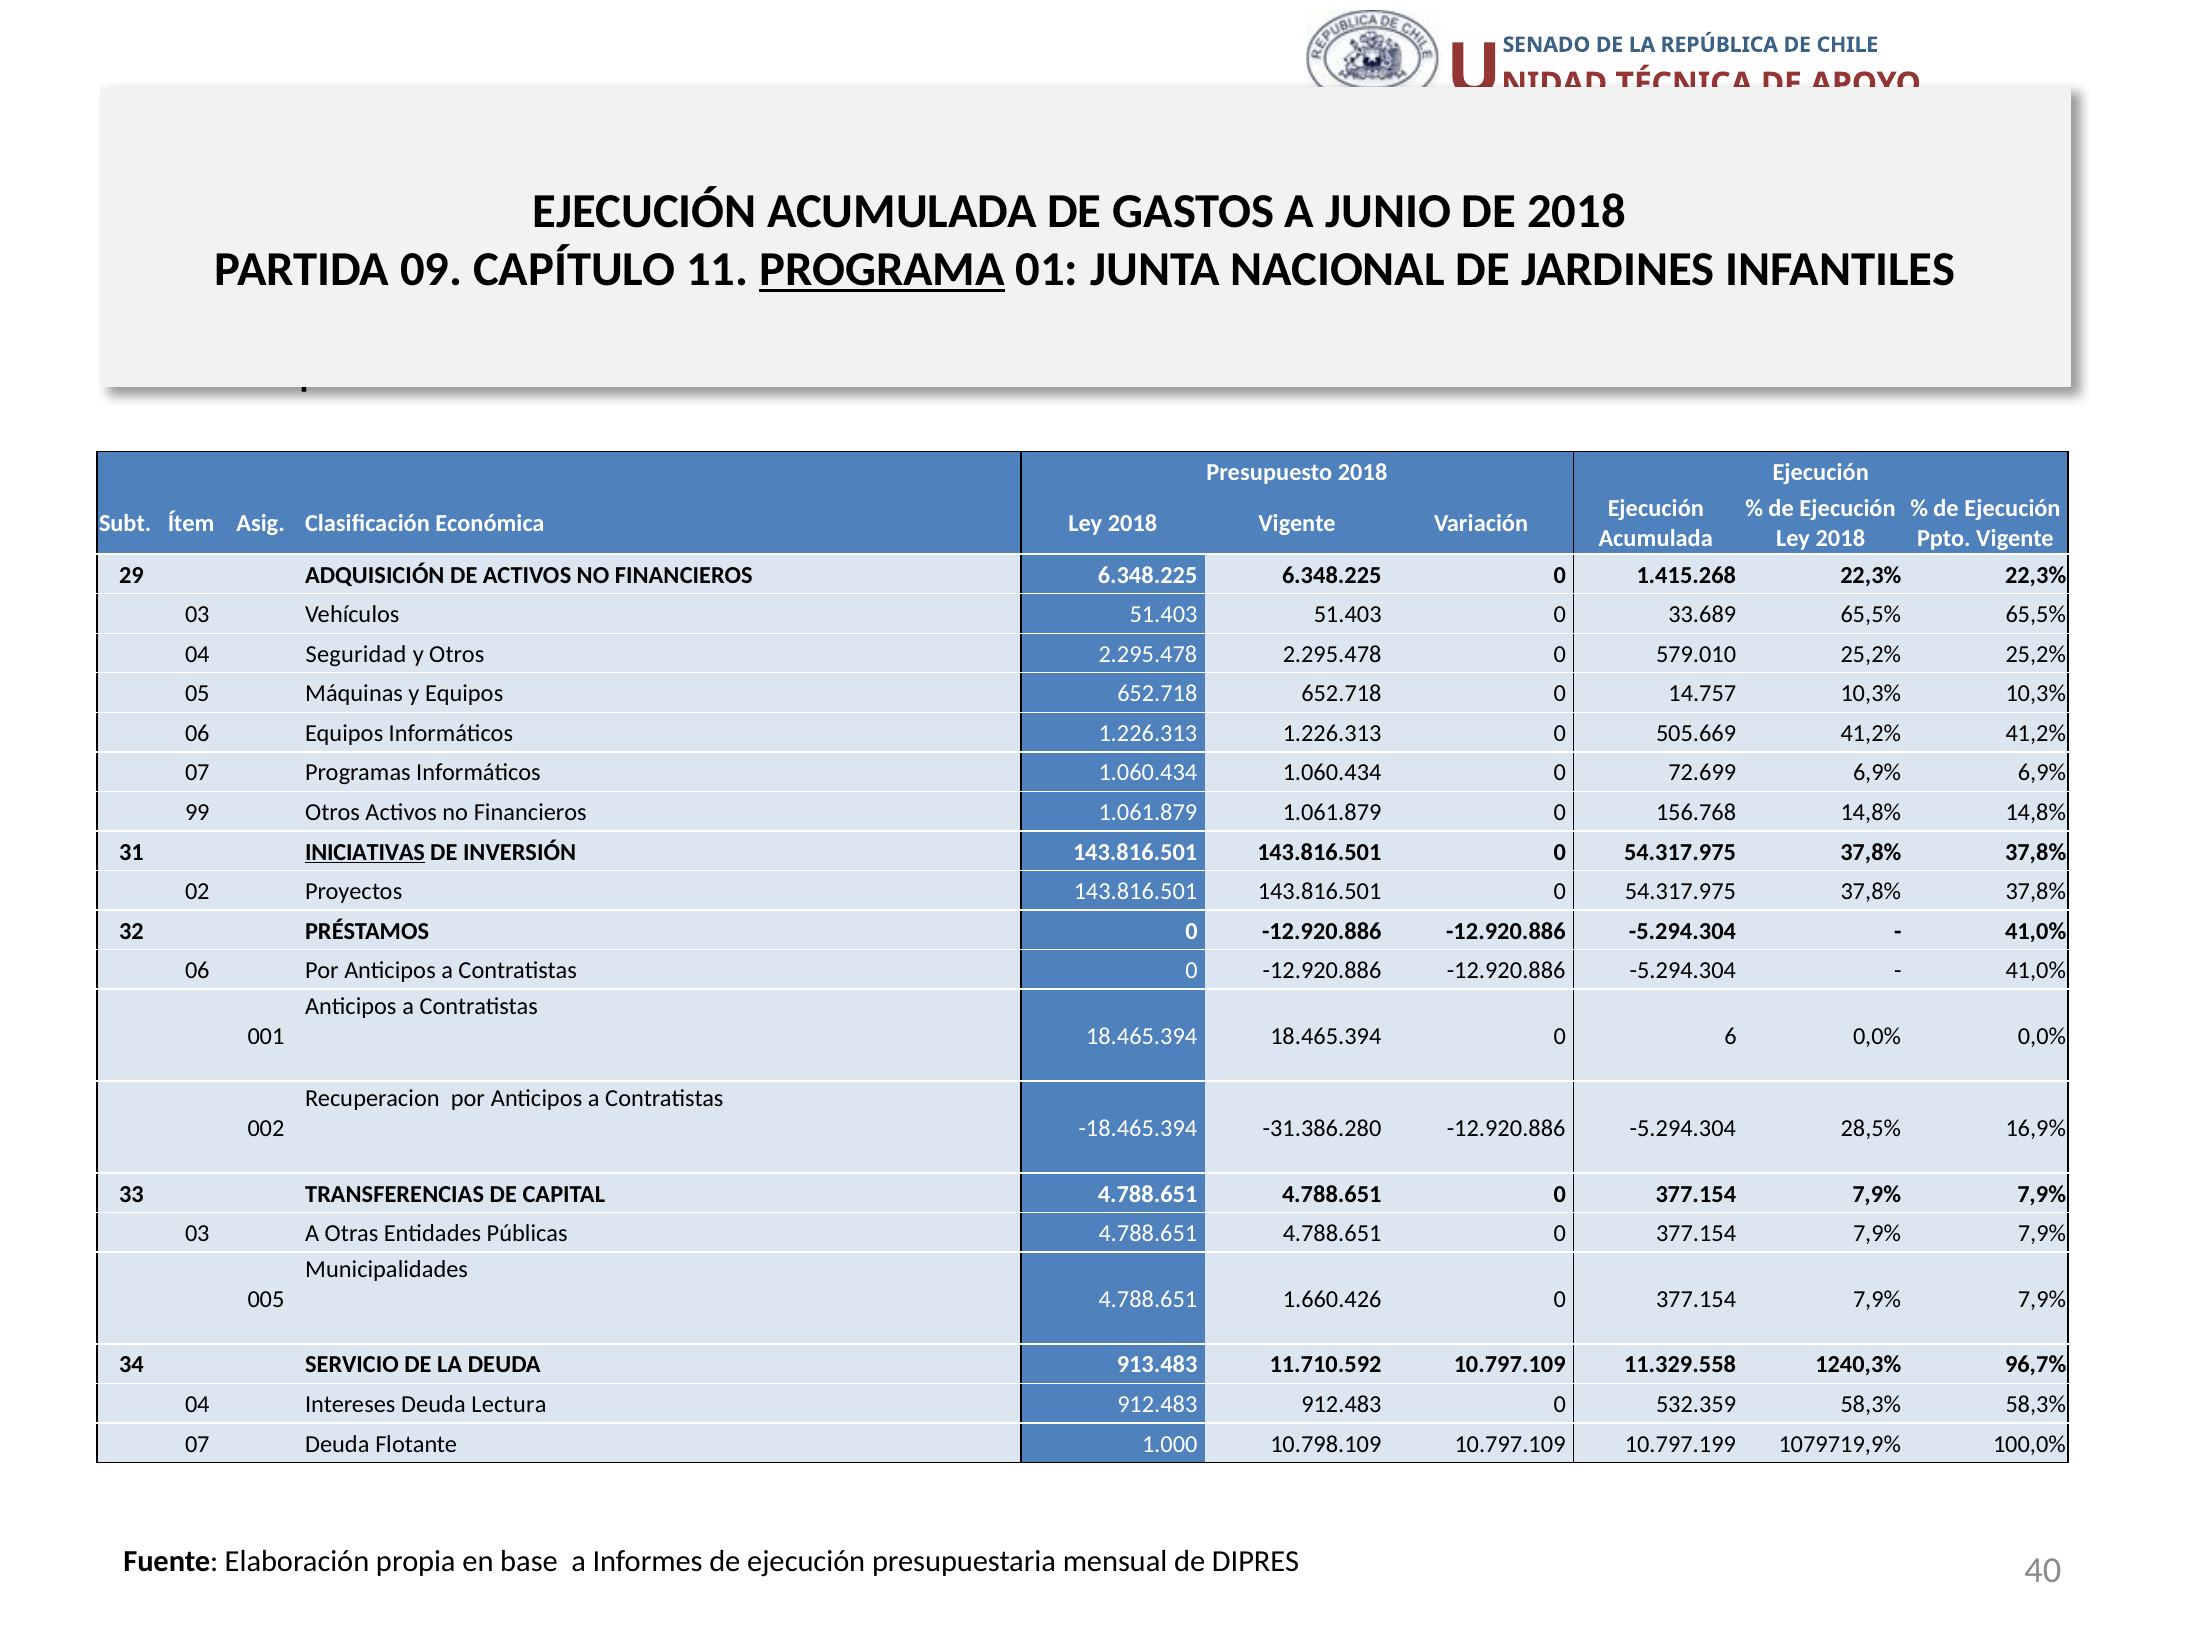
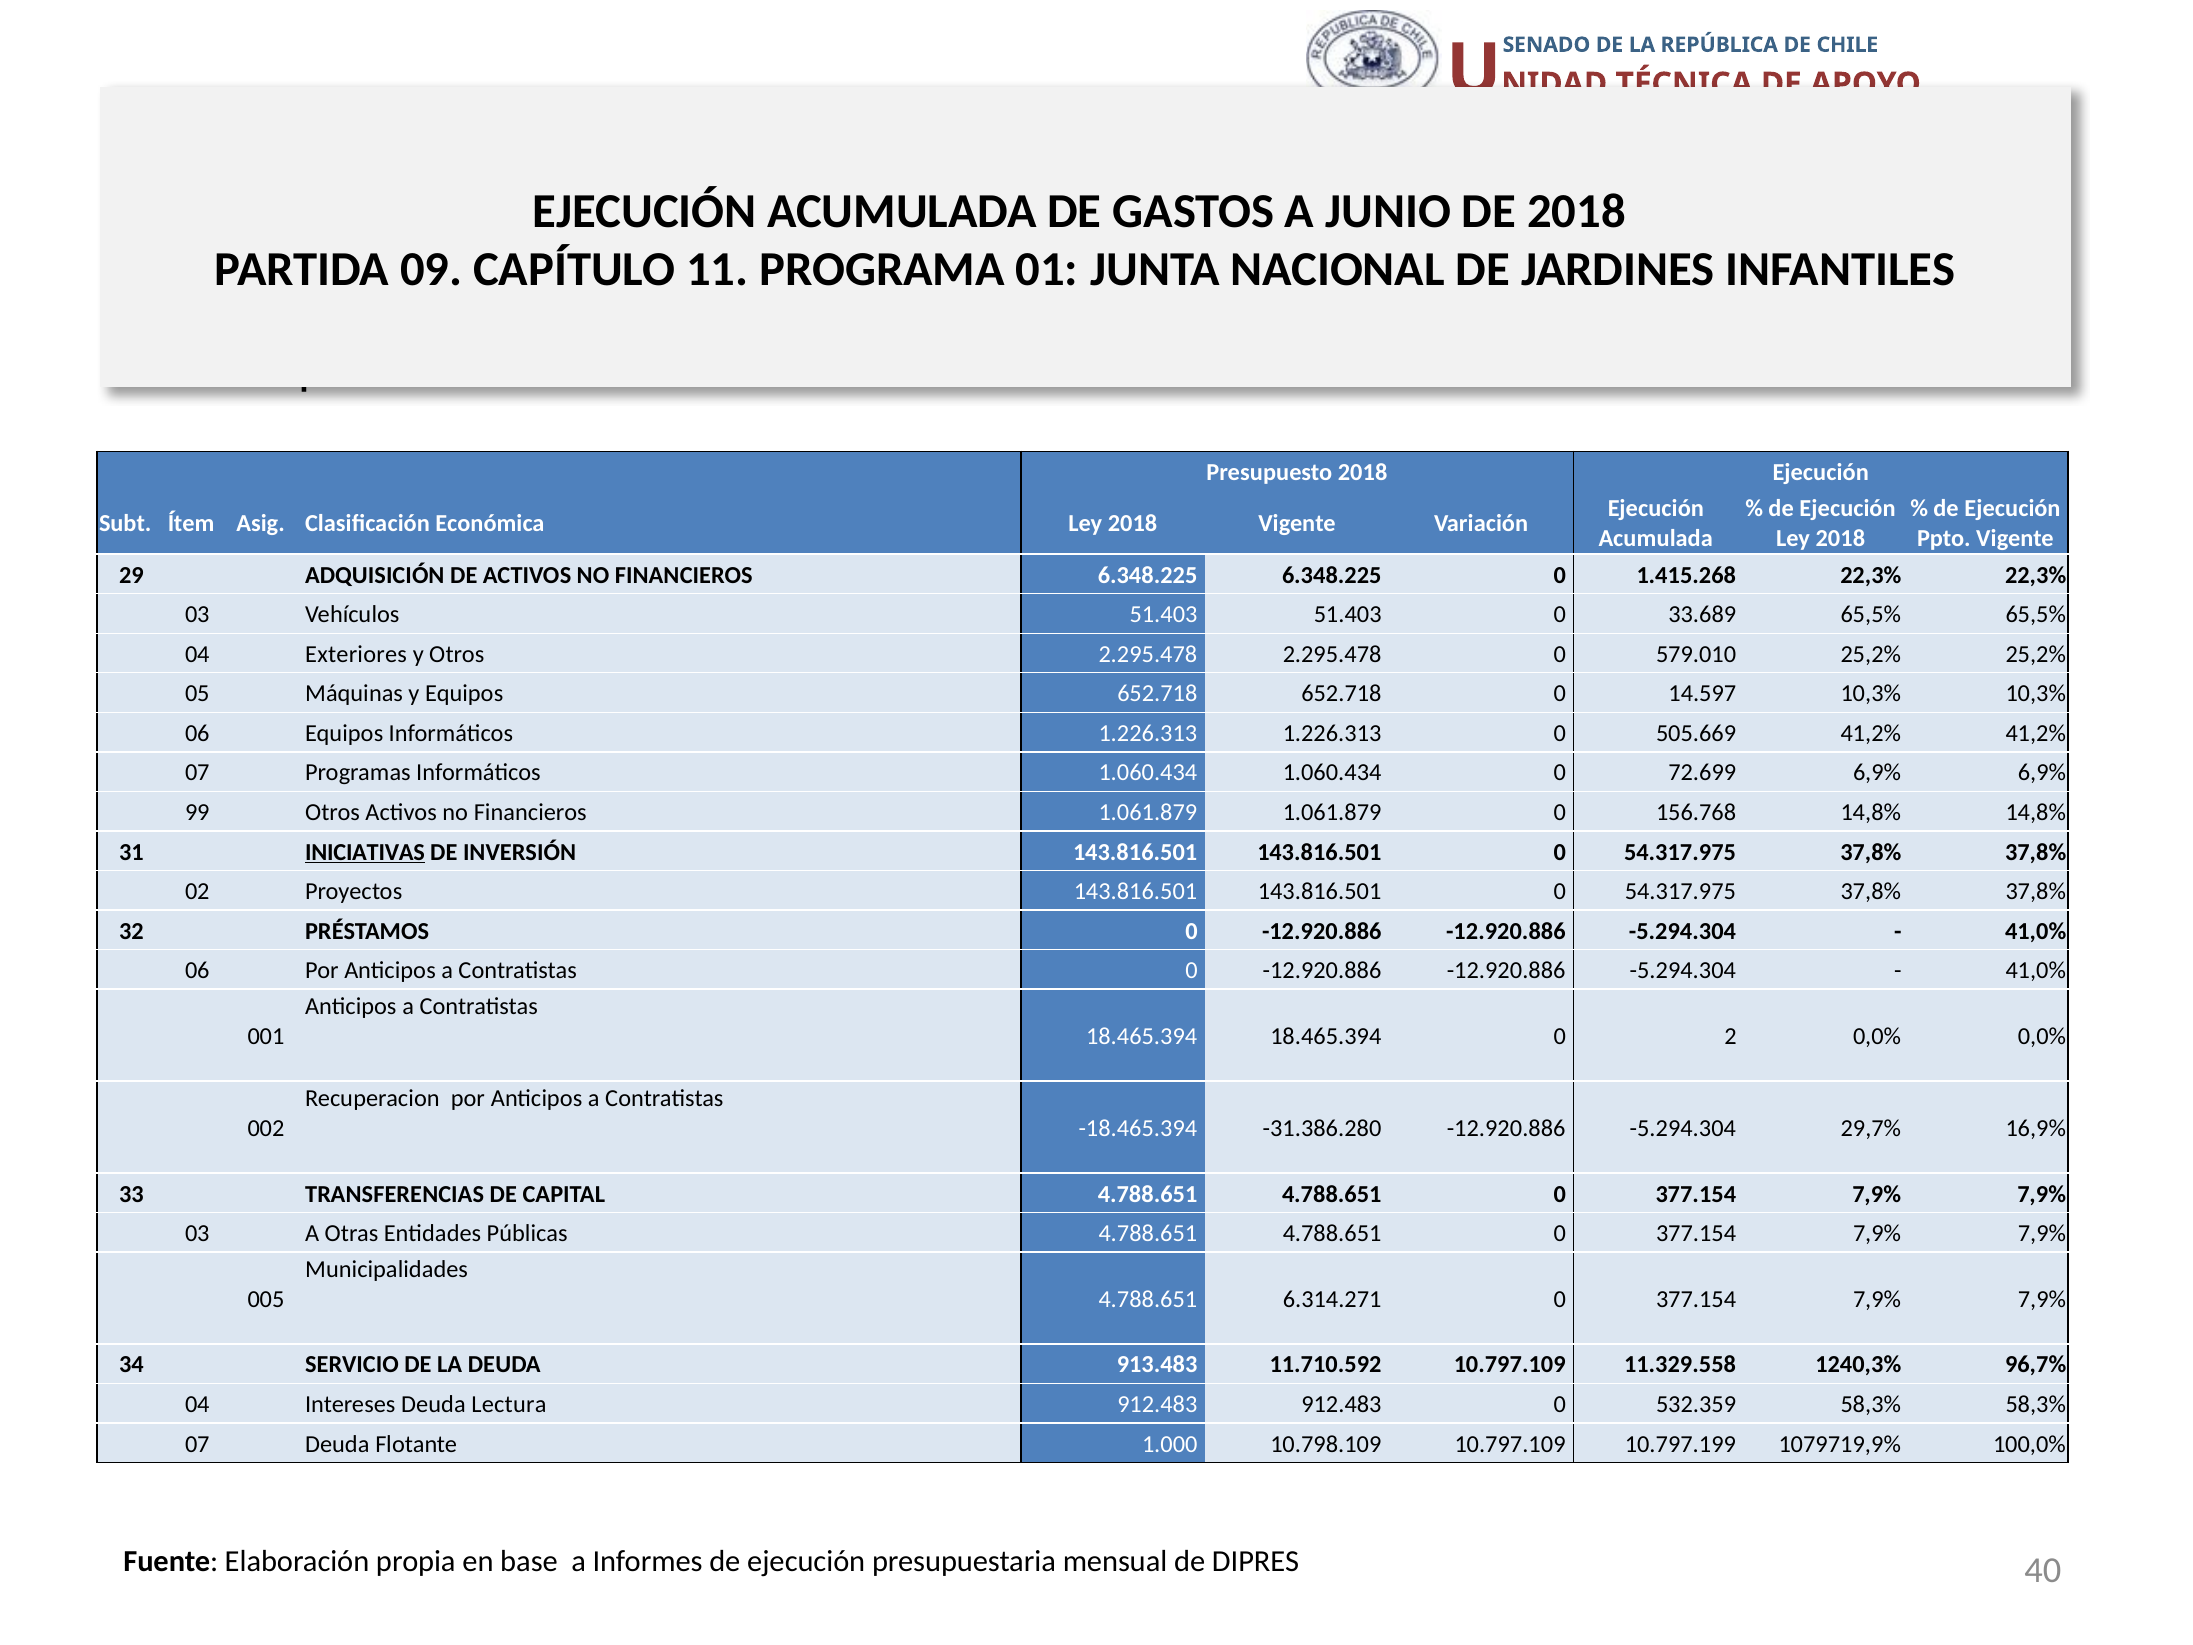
PROGRAMA underline: present -> none
Seguridad: Seguridad -> Exteriores
14.757: 14.757 -> 14.597
0 6: 6 -> 2
28,5%: 28,5% -> 29,7%
1.660.426: 1.660.426 -> 6.314.271
